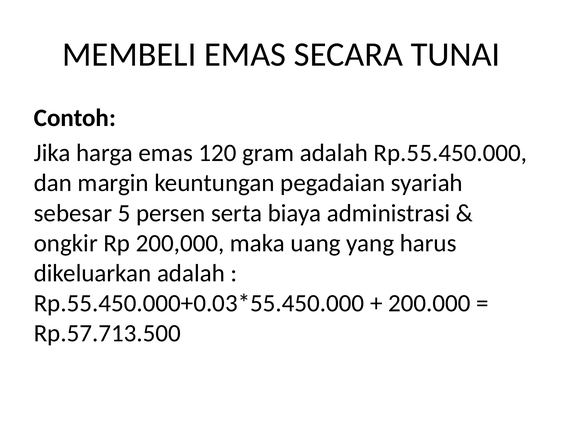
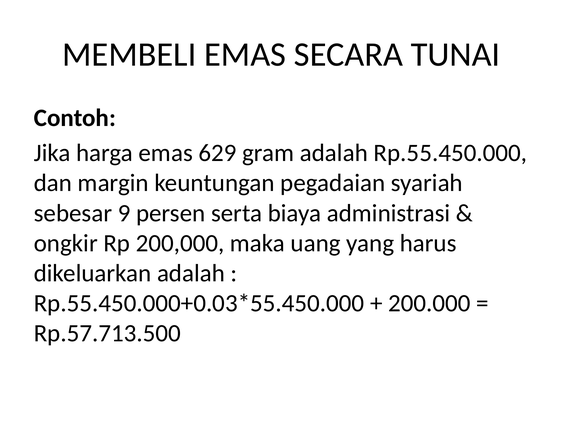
120: 120 -> 629
5: 5 -> 9
